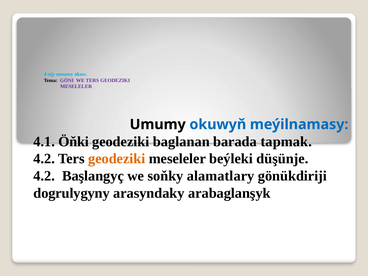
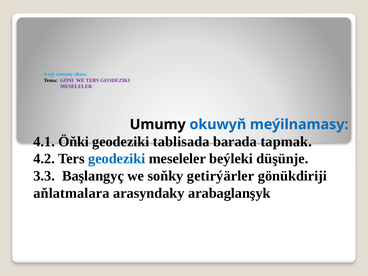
baglanan: baglanan -> tablisada
geodeziki at (117, 159) colour: orange -> blue
4.2 at (44, 176): 4.2 -> 3.3
alamatlary: alamatlary -> getirýärler
dogrulygyny: dogrulygyny -> aňlatmalara
